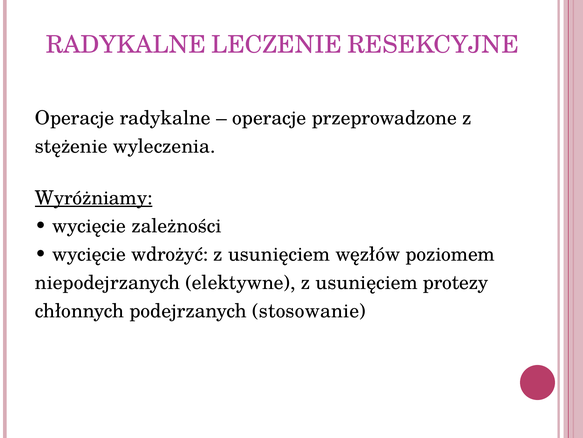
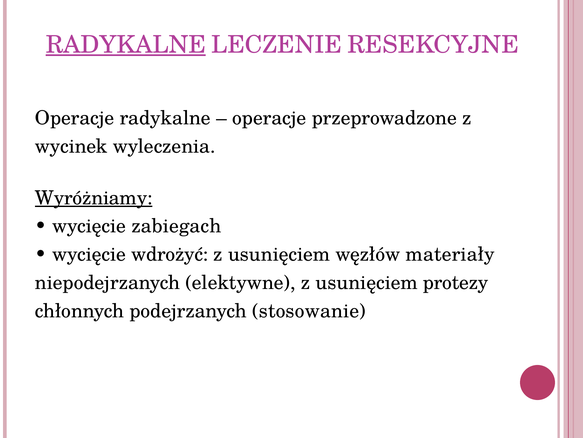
RADYKALNE at (126, 45) underline: none -> present
stężenie: stężenie -> wycinek
zależności: zależności -> zabiegach
poziomem: poziomem -> materiały
